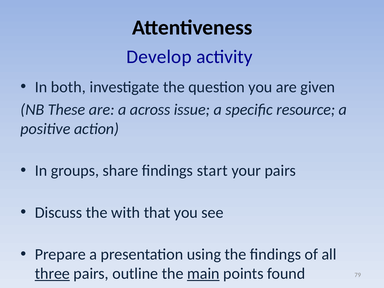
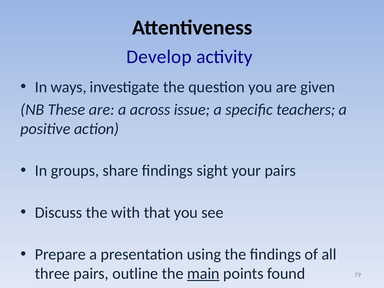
both: both -> ways
resource: resource -> teachers
start: start -> sight
three underline: present -> none
